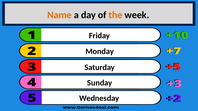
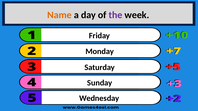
the colour: orange -> purple
